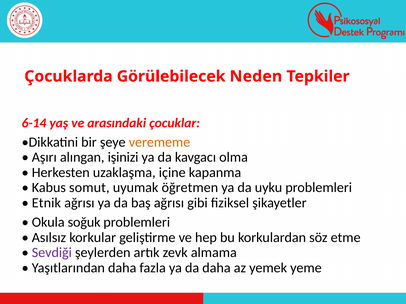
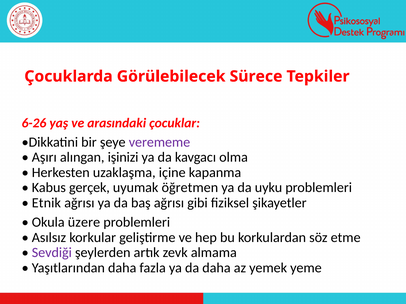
Neden: Neden -> Sürece
6-14: 6-14 -> 6-26
verememe colour: orange -> purple
somut: somut -> gerçek
soğuk: soğuk -> üzere
